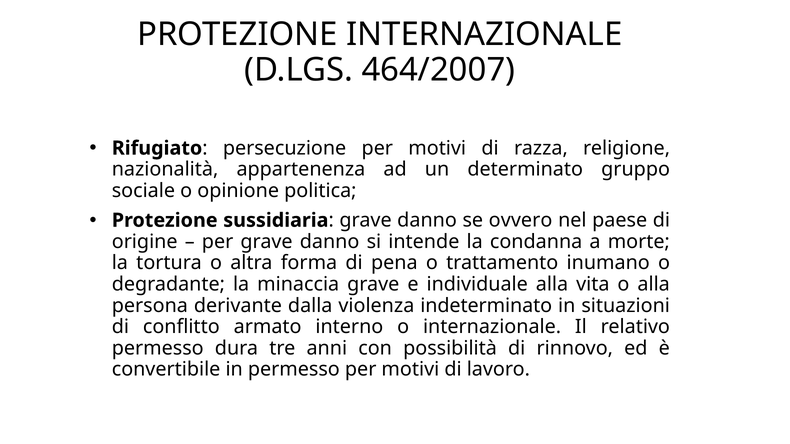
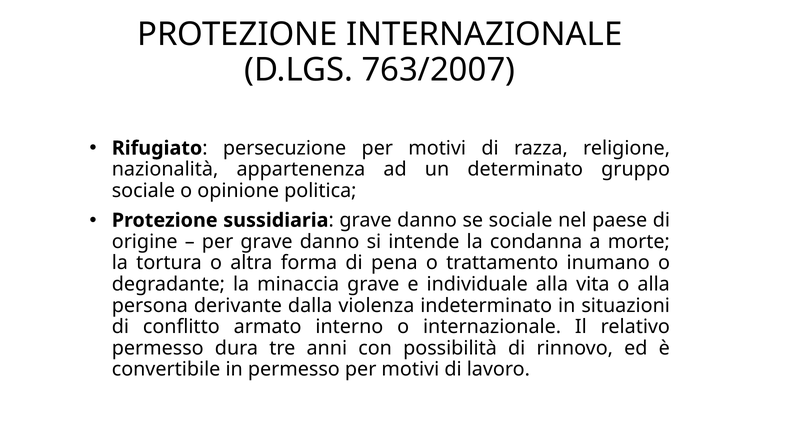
464/2007: 464/2007 -> 763/2007
se ovvero: ovvero -> sociale
